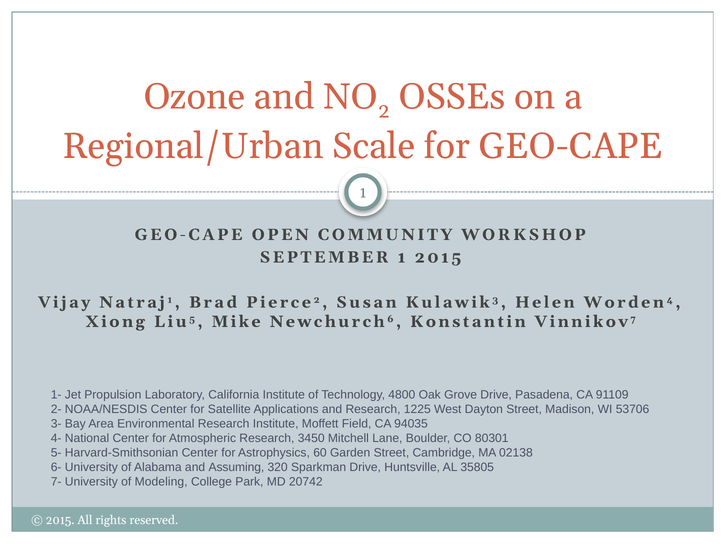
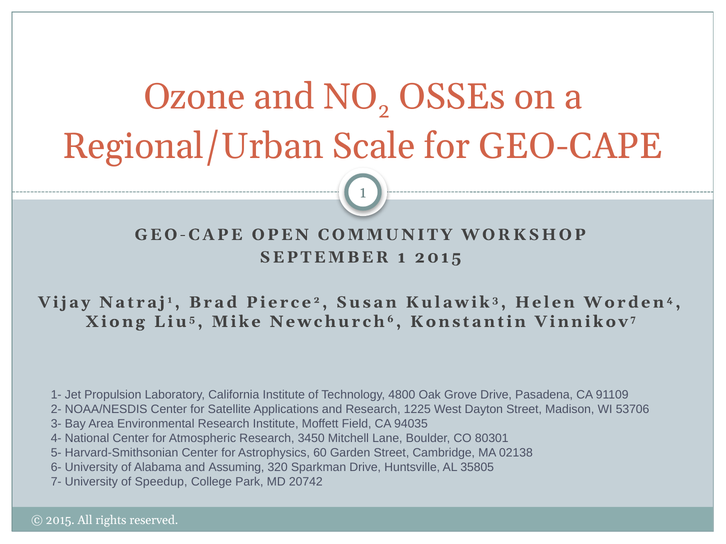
Modeling: Modeling -> Speedup
